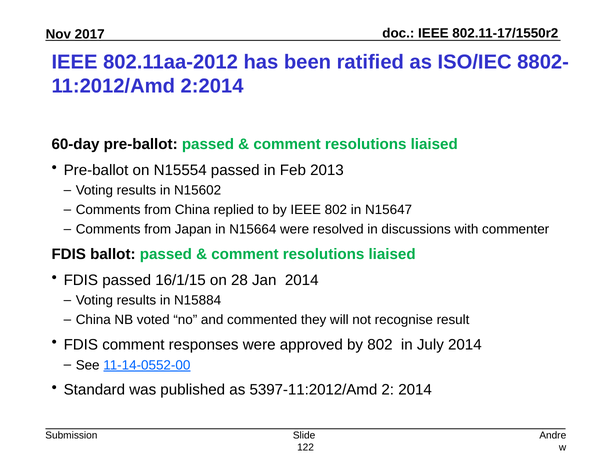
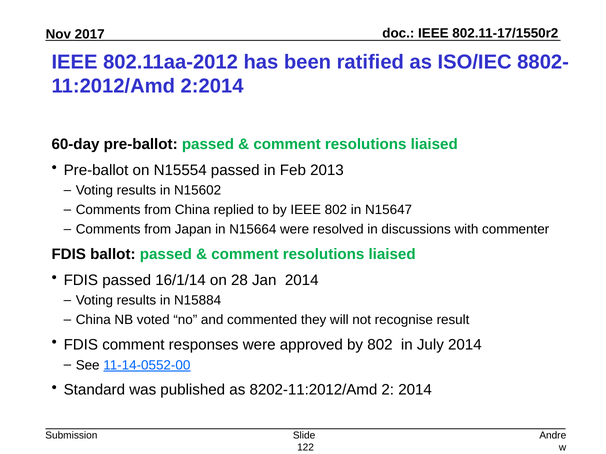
16/1/15: 16/1/15 -> 16/1/14
5397-11:2012/Amd: 5397-11:2012/Amd -> 8202-11:2012/Amd
